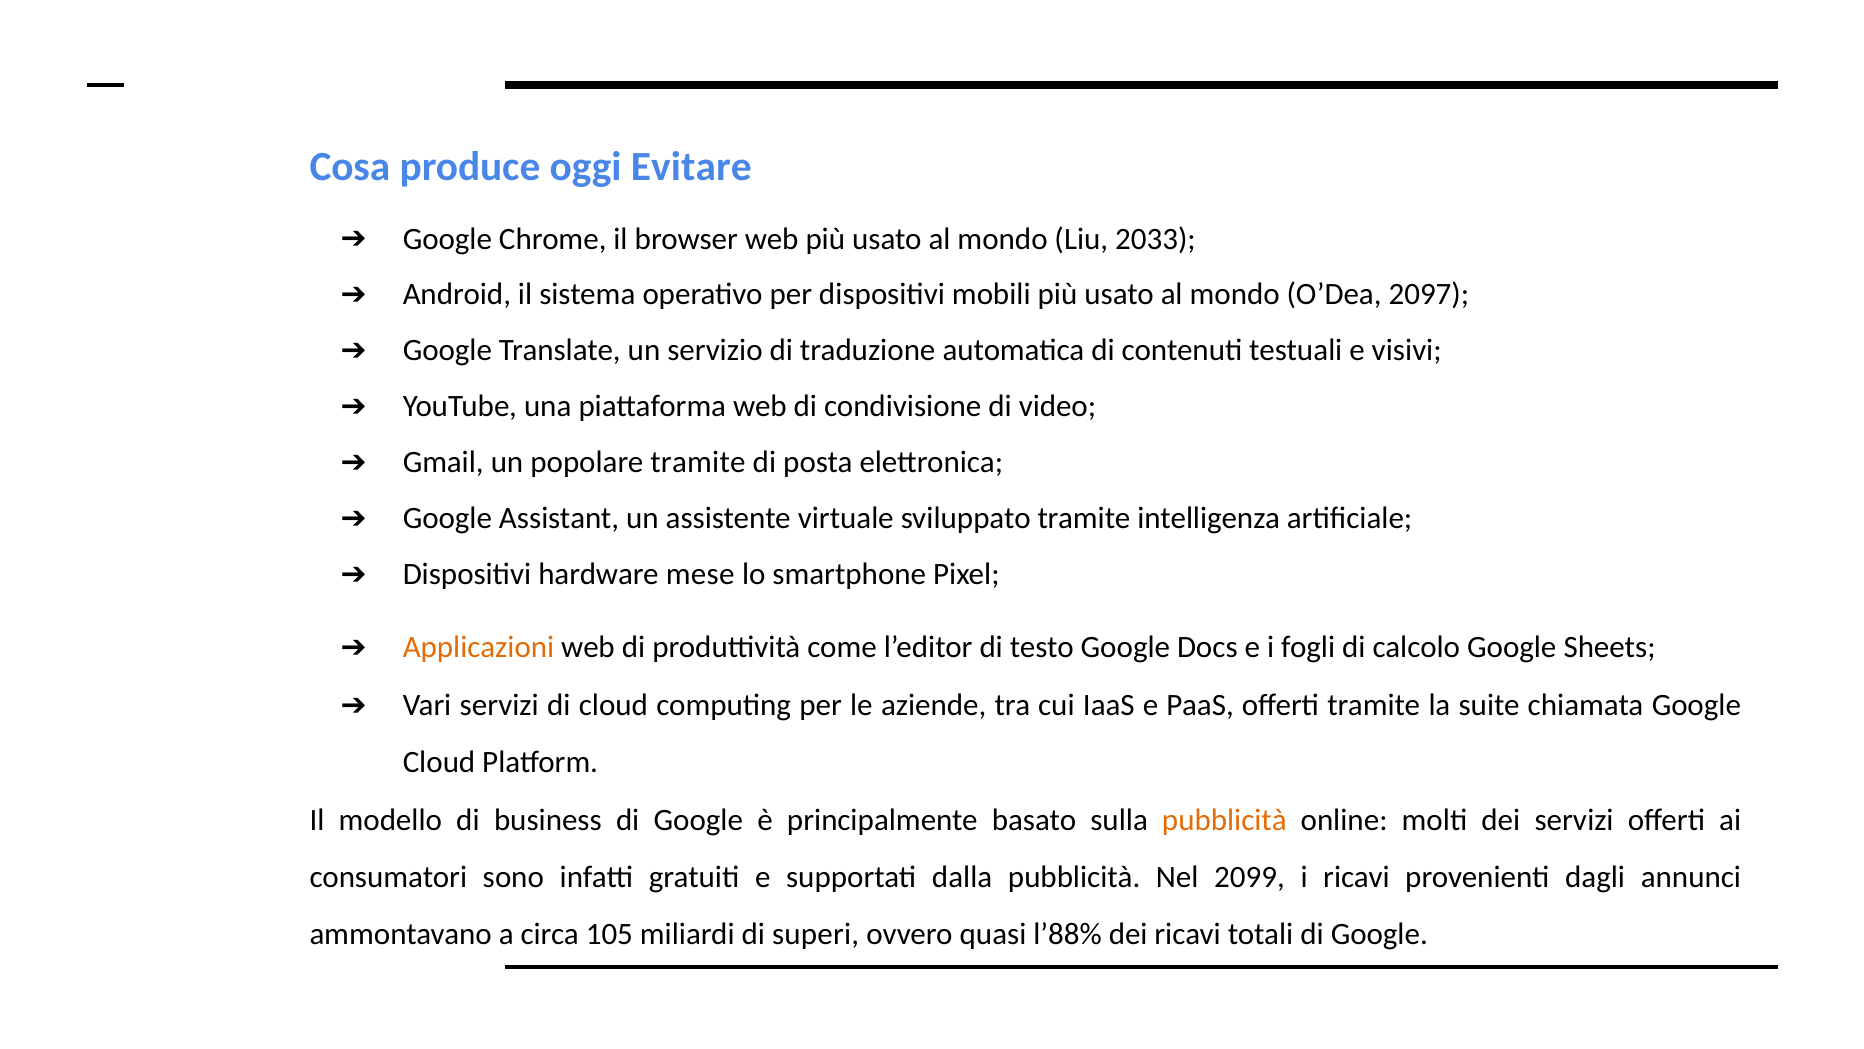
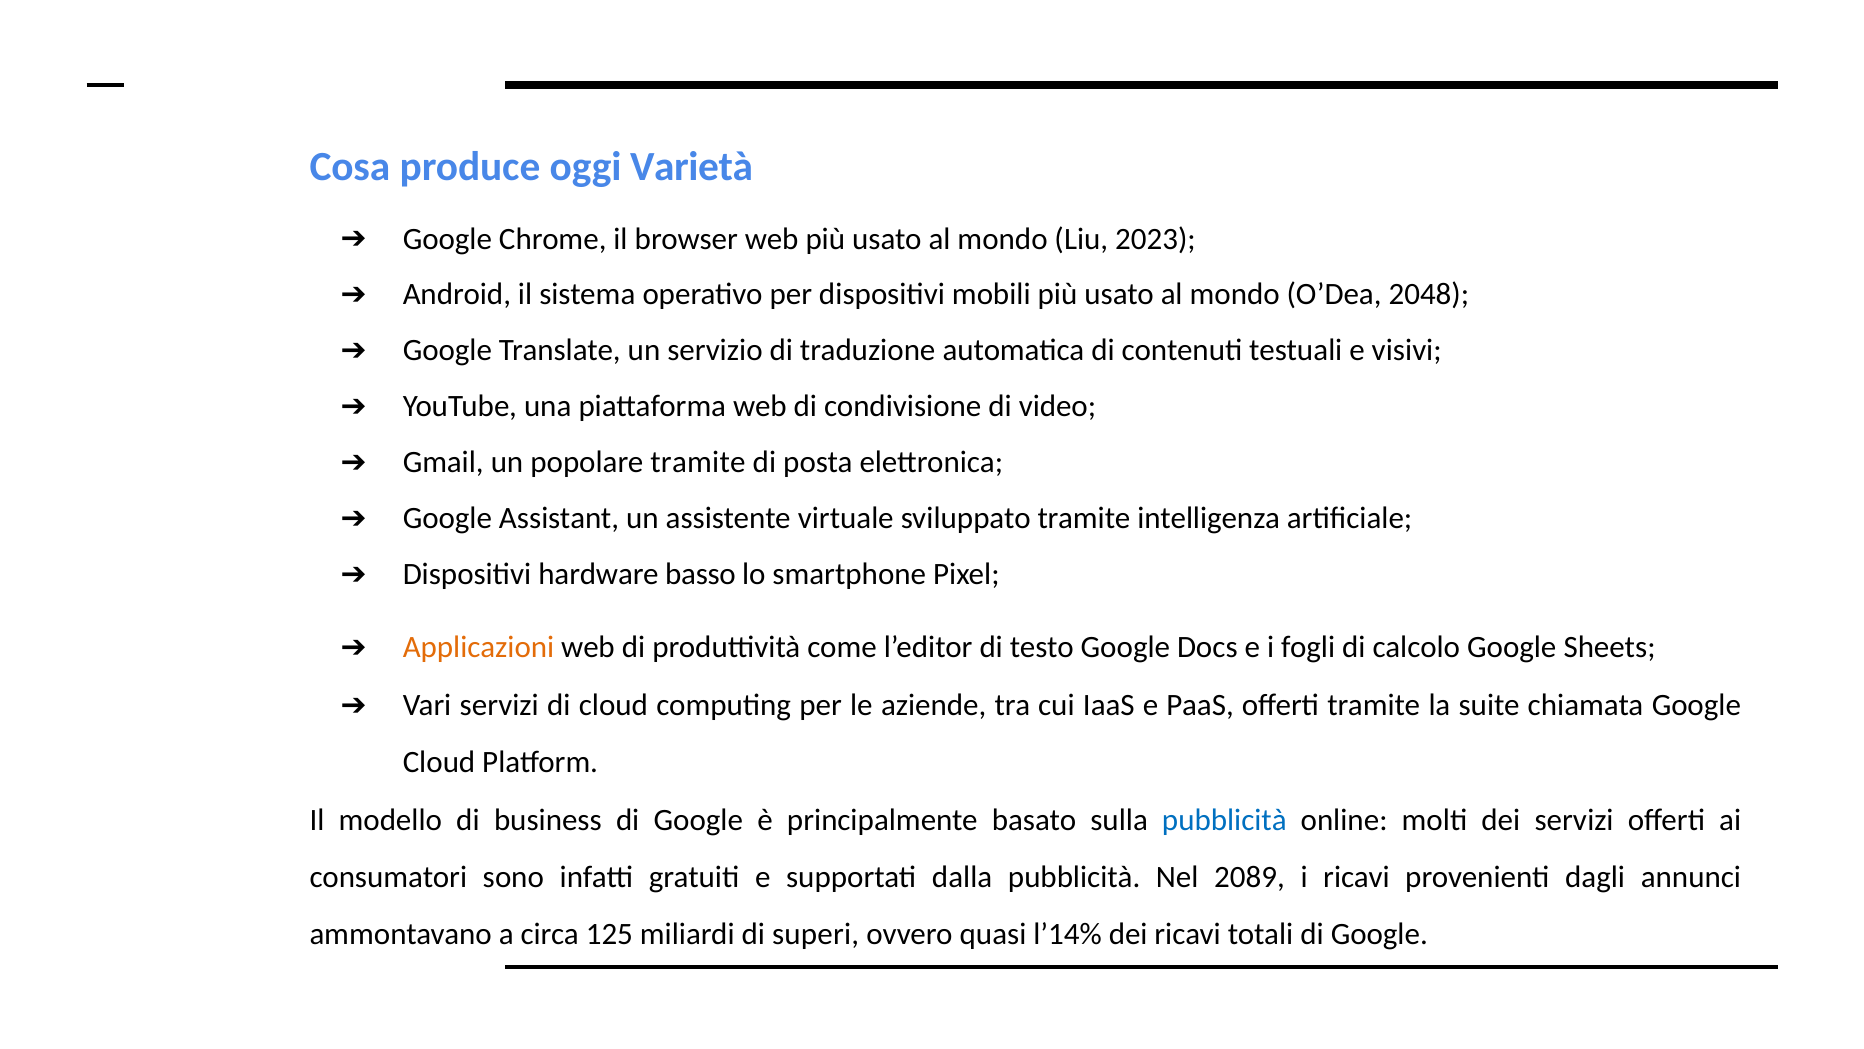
Evitare: Evitare -> Varietà
2033: 2033 -> 2023
2097: 2097 -> 2048
mese: mese -> basso
pubblicità at (1224, 820) colour: orange -> blue
2099: 2099 -> 2089
105: 105 -> 125
l’88%: l’88% -> l’14%
